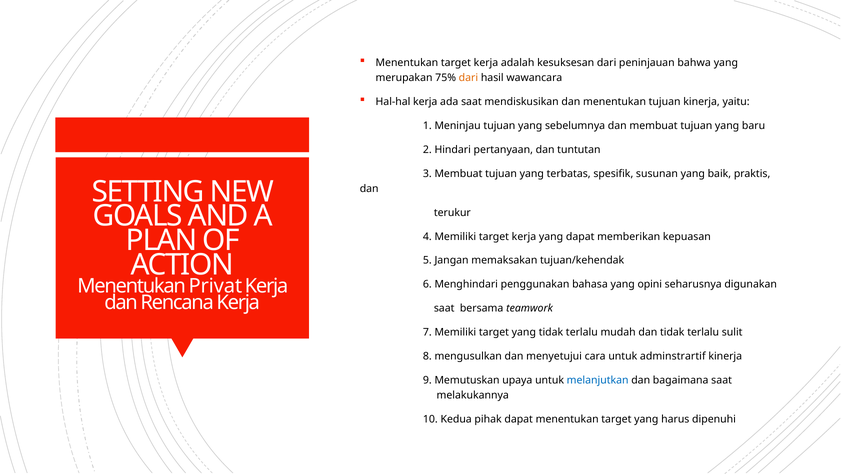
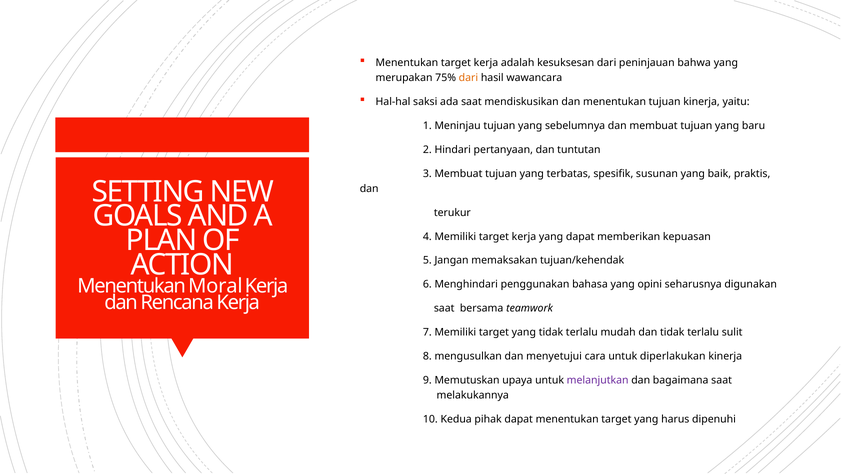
Hal-hal kerja: kerja -> saksi
Privat: Privat -> Moral
adminstrartif: adminstrartif -> diperlakukan
melanjutkan colour: blue -> purple
